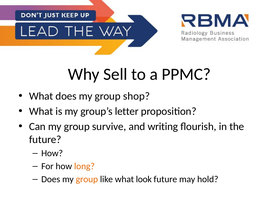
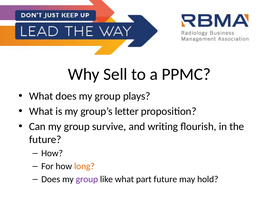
shop: shop -> plays
group at (87, 179) colour: orange -> purple
look: look -> part
